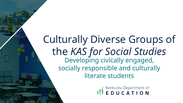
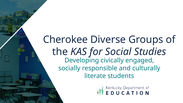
Culturally at (65, 40): Culturally -> Cherokee
